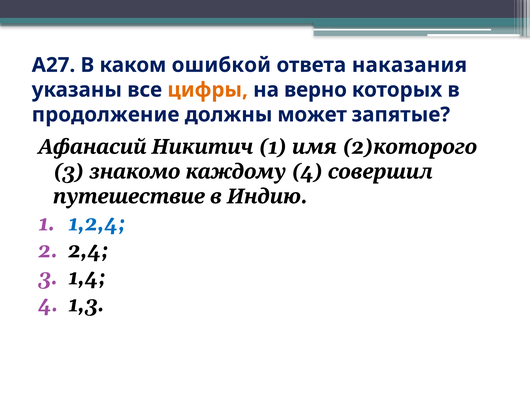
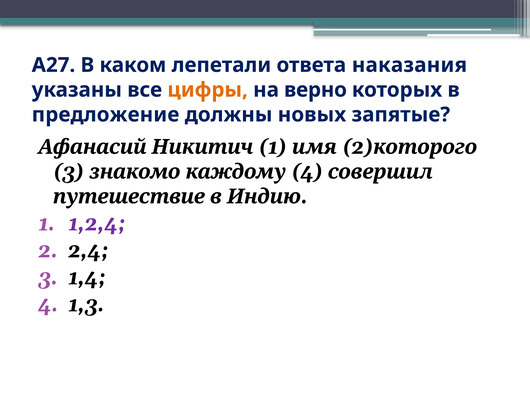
ошибкой: ошибкой -> лепетали
продолжение: продолжение -> предложение
может: может -> новых
1,2,4 colour: blue -> purple
